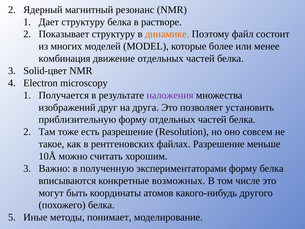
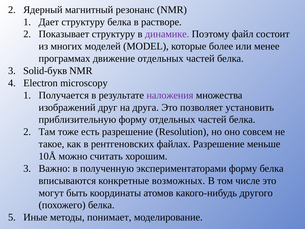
динамике colour: orange -> purple
комбинация: комбинация -> программах
Solid-цвет: Solid-цвет -> Solid-букв
